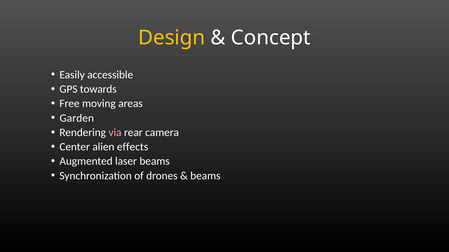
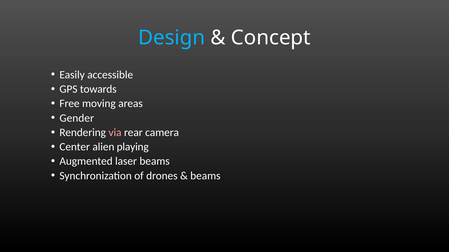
Design colour: yellow -> light blue
Garden: Garden -> Gender
effects: effects -> playing
